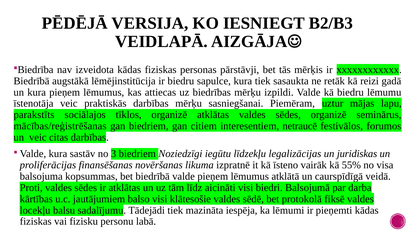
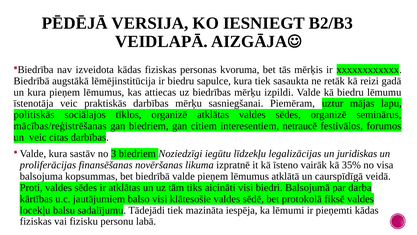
pārstāvji: pārstāvji -> kvoruma
parakstīts: parakstīts -> politiskās
55%: 55% -> 35%
līdz: līdz -> tiks
